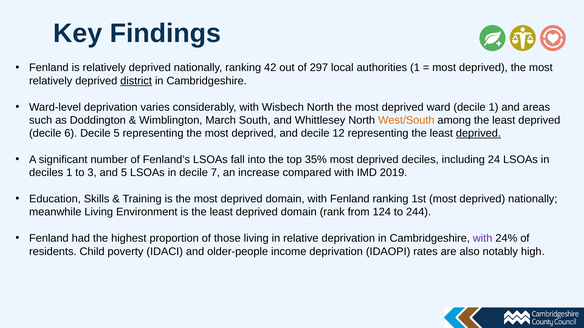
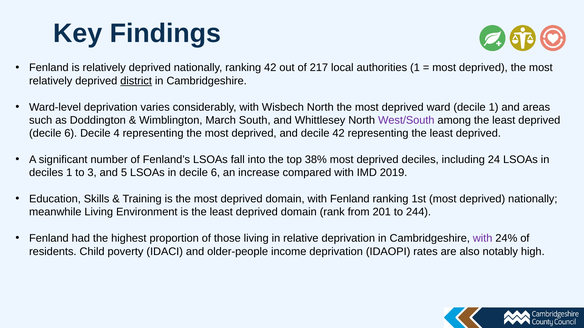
297: 297 -> 217
West/South colour: orange -> purple
Decile 5: 5 -> 4
decile 12: 12 -> 42
deprived at (478, 134) underline: present -> none
35%: 35% -> 38%
in decile 7: 7 -> 6
124: 124 -> 201
